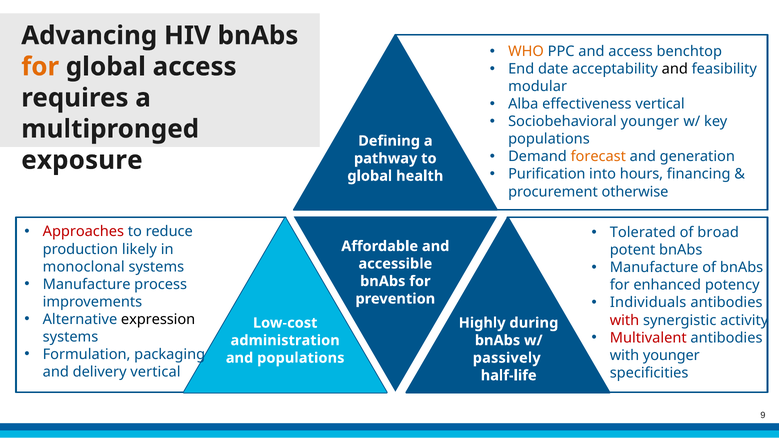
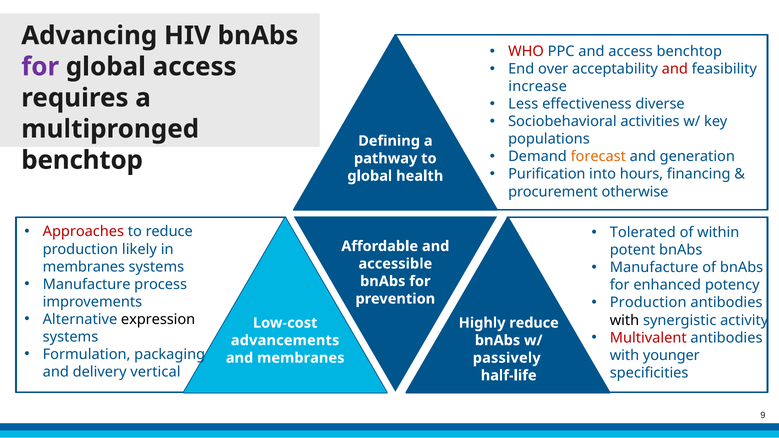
WHO colour: orange -> red
date: date -> over
and at (675, 69) colour: black -> red
for at (40, 67) colour: orange -> purple
modular: modular -> increase
Alba: Alba -> Less
effectiveness vertical: vertical -> diverse
Sociobehavioral younger: younger -> activities
exposure at (82, 160): exposure -> benchtop
broad: broad -> within
monoclonal at (84, 267): monoclonal -> membranes
Individuals at (648, 303): Individuals -> Production
with at (625, 320) colour: red -> black
Highly during: during -> reduce
administration: administration -> advancements
and populations: populations -> membranes
